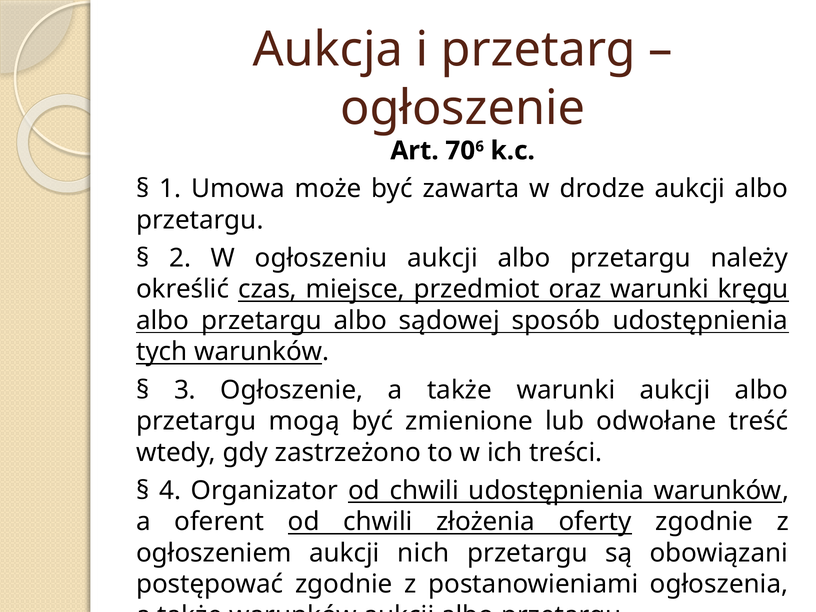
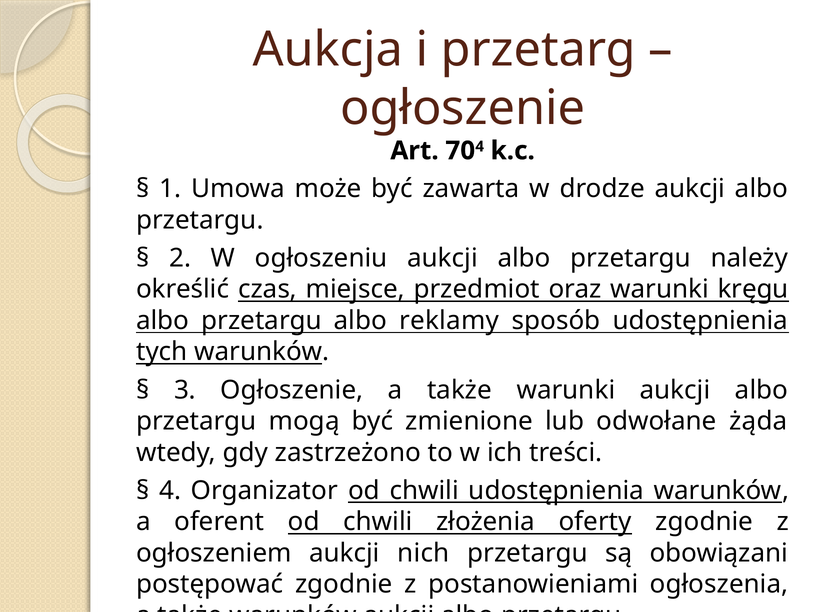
6 at (480, 146): 6 -> 4
sądowej: sądowej -> reklamy
treść: treść -> żąda
